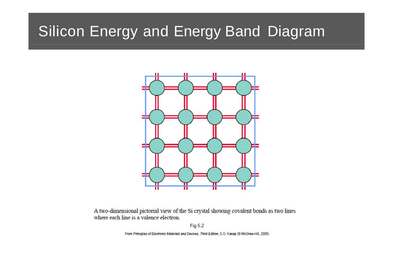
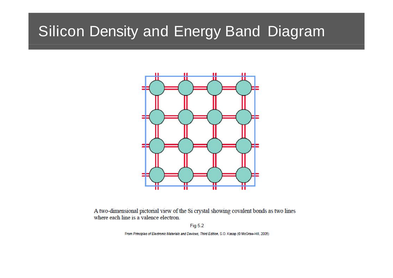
Silicon Energy: Energy -> Density
